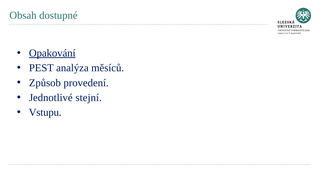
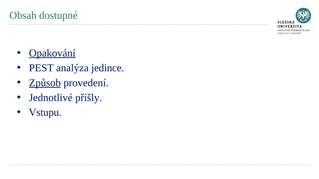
měsíců: měsíců -> jedince
Způsob underline: none -> present
stejní: stejní -> přišly
